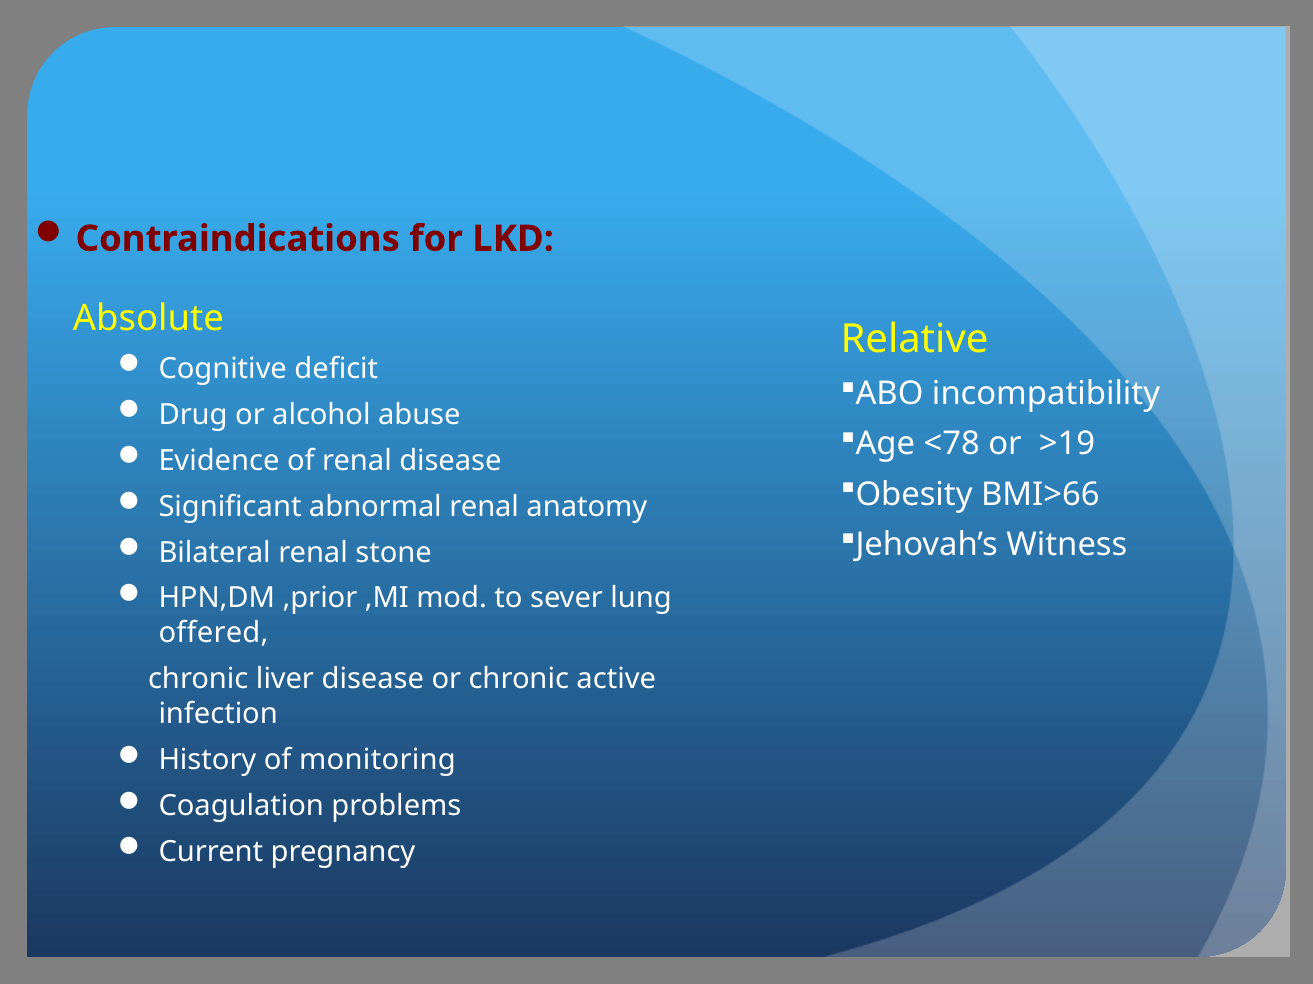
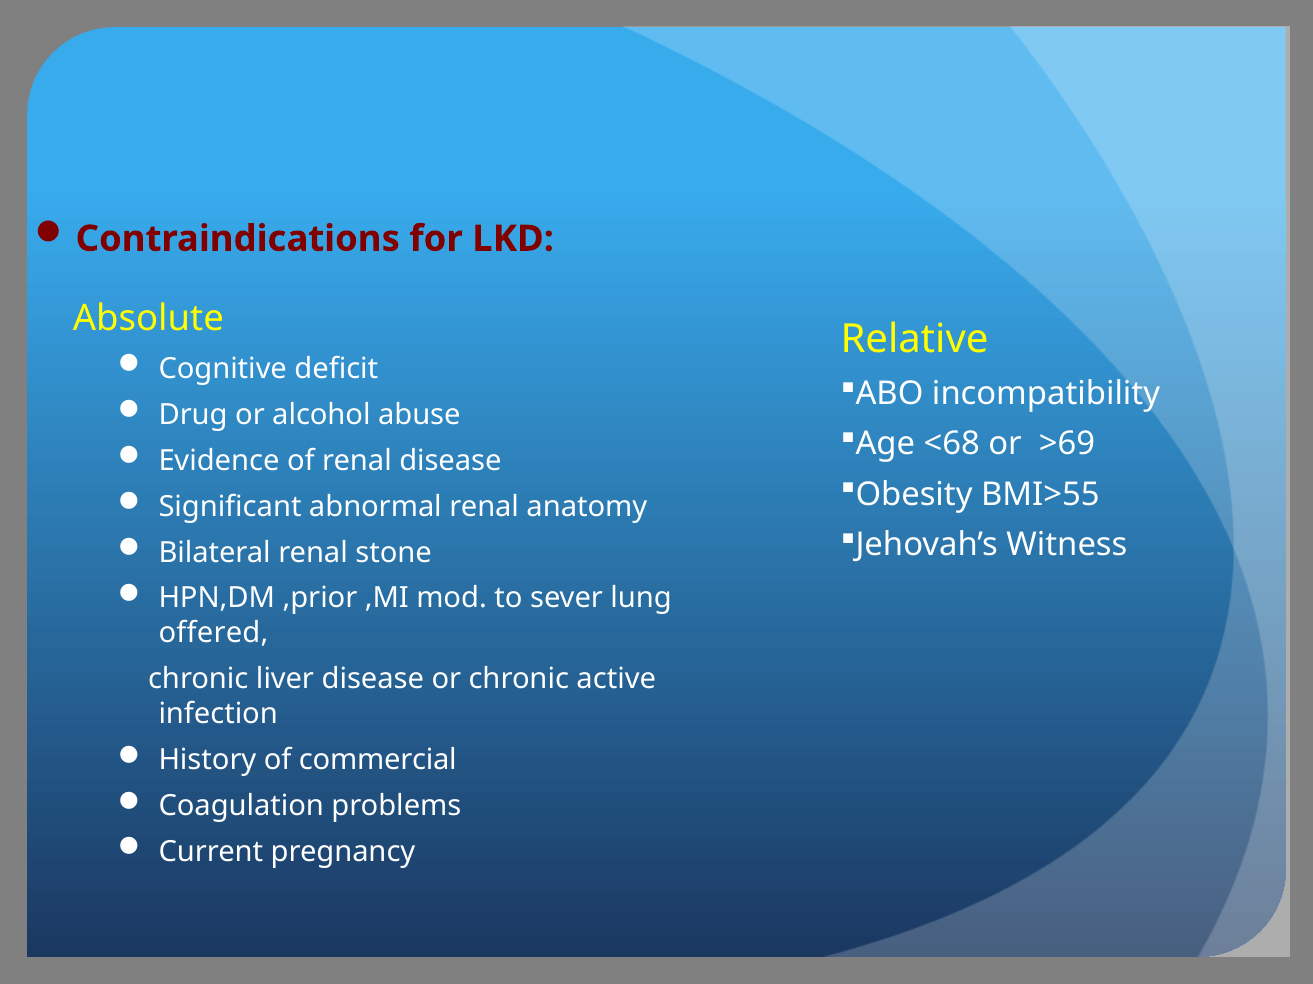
<78: <78 -> <68
>19: >19 -> >69
BMI>66: BMI>66 -> BMI>55
monitoring: monitoring -> commercial
